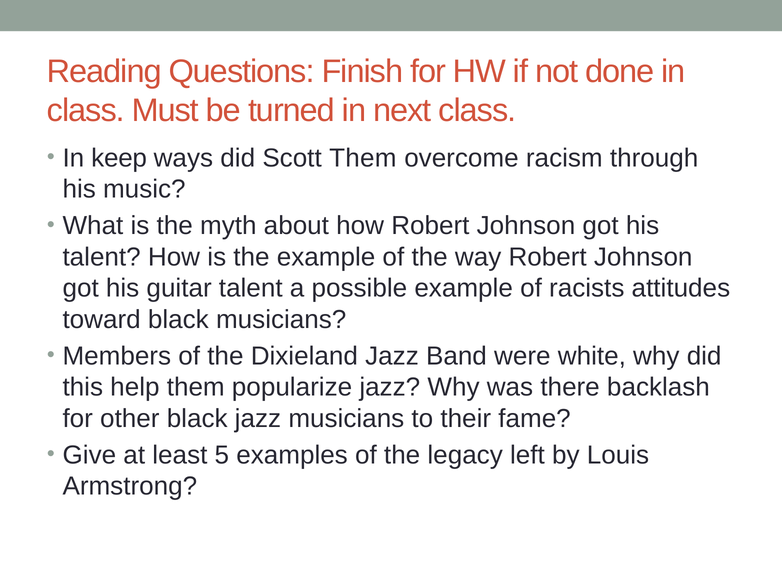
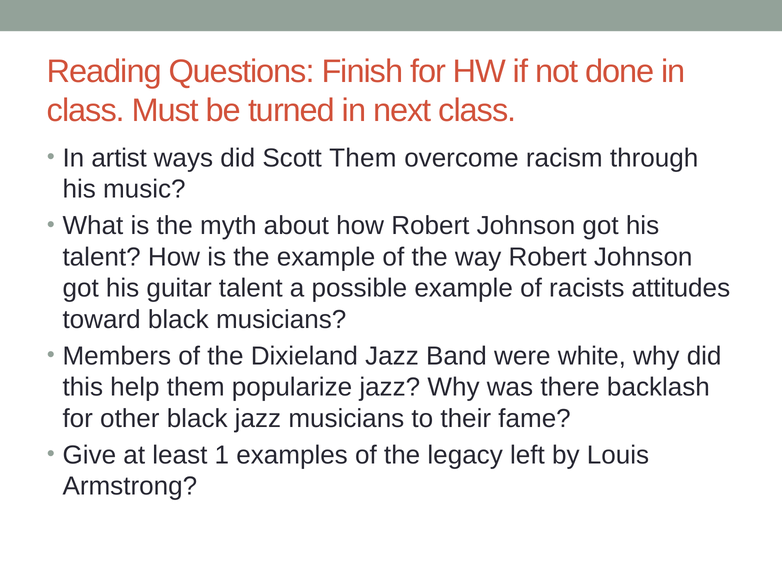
keep: keep -> artist
5: 5 -> 1
